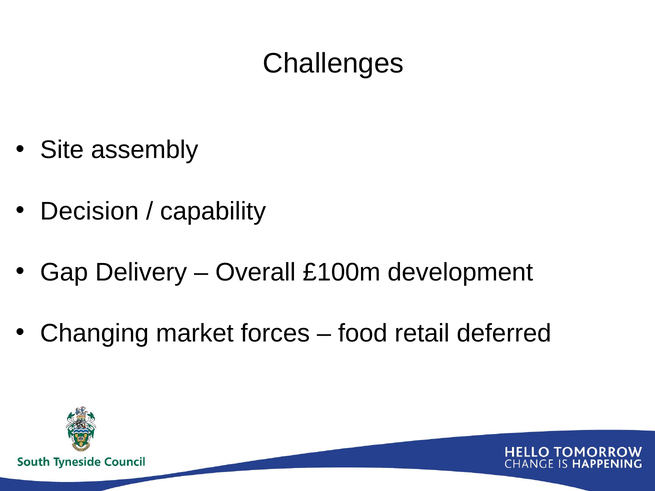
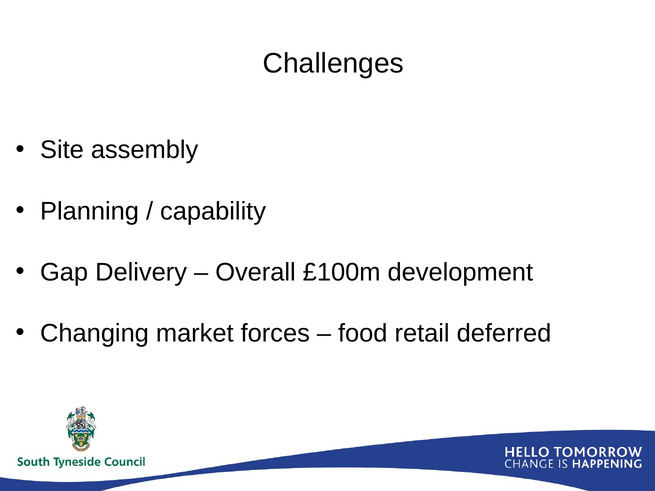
Decision: Decision -> Planning
